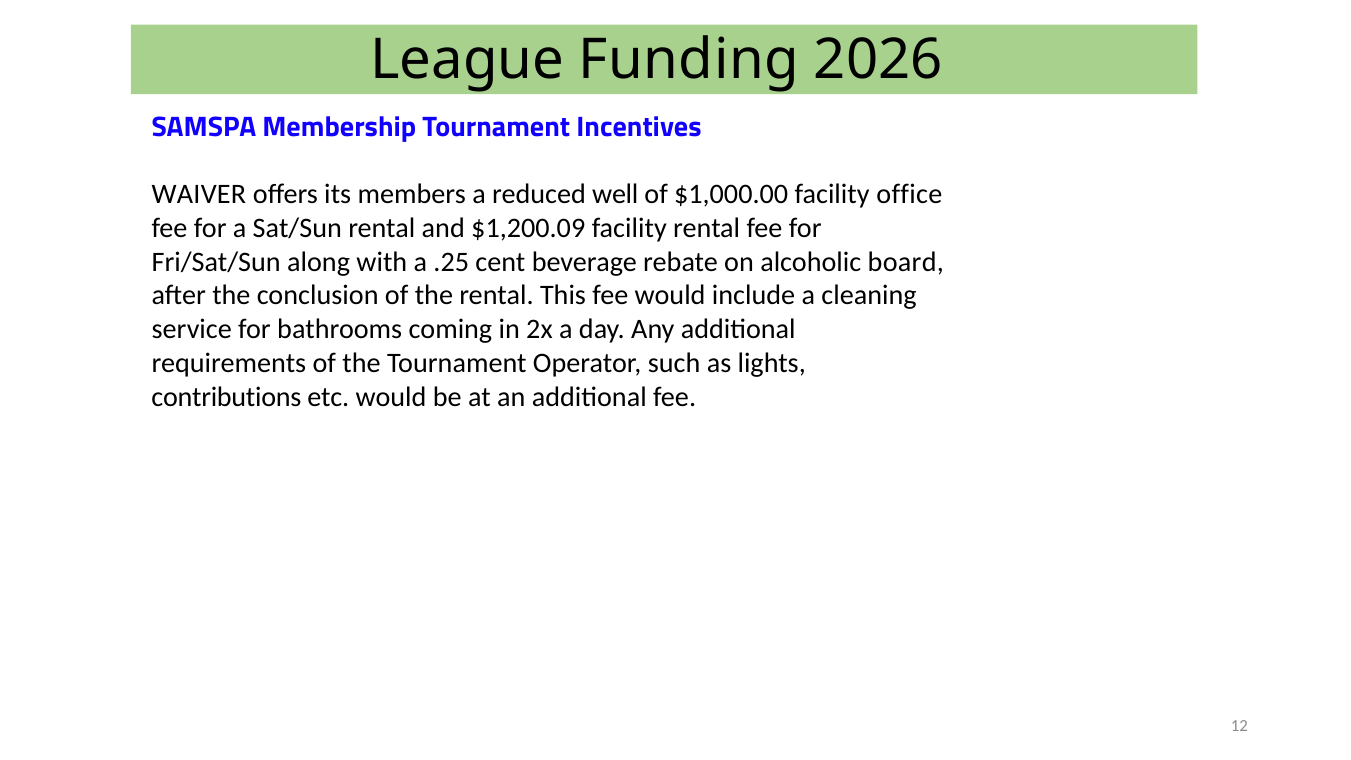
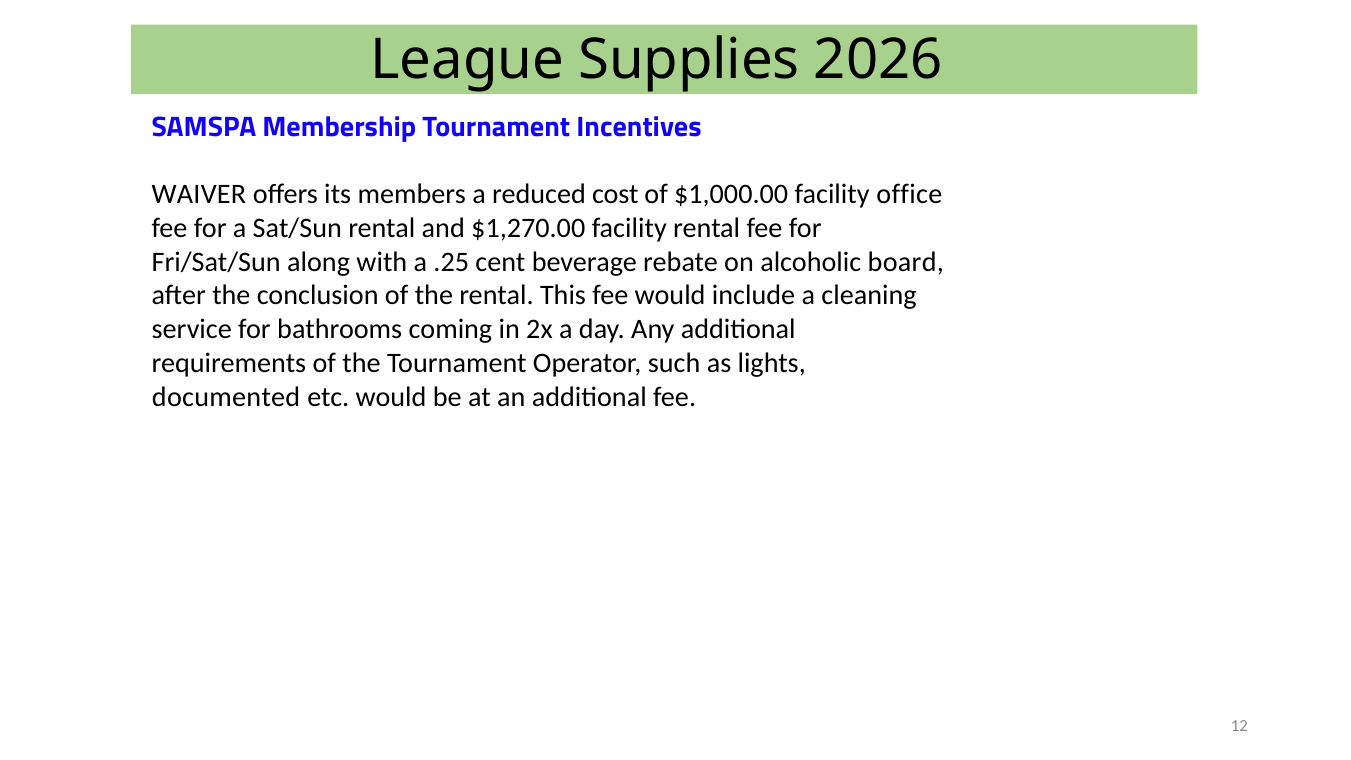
Funding: Funding -> Supplies
well: well -> cost
$1,200.09: $1,200.09 -> $1,270.00
contributions: contributions -> documented
